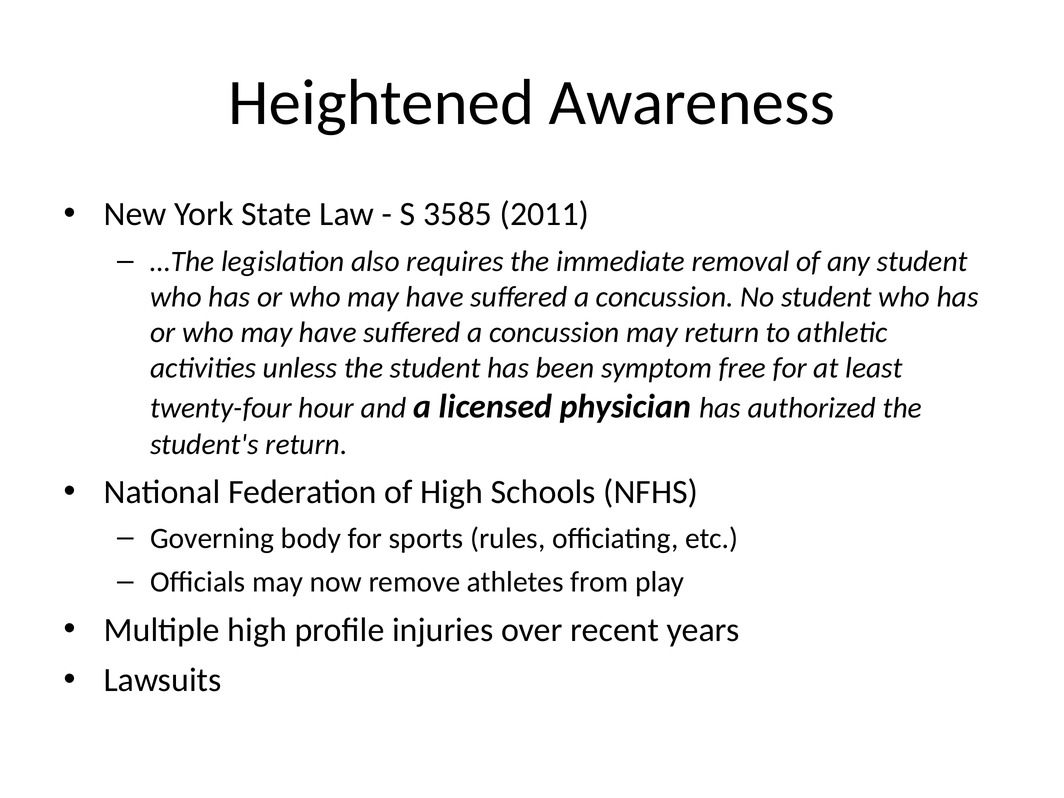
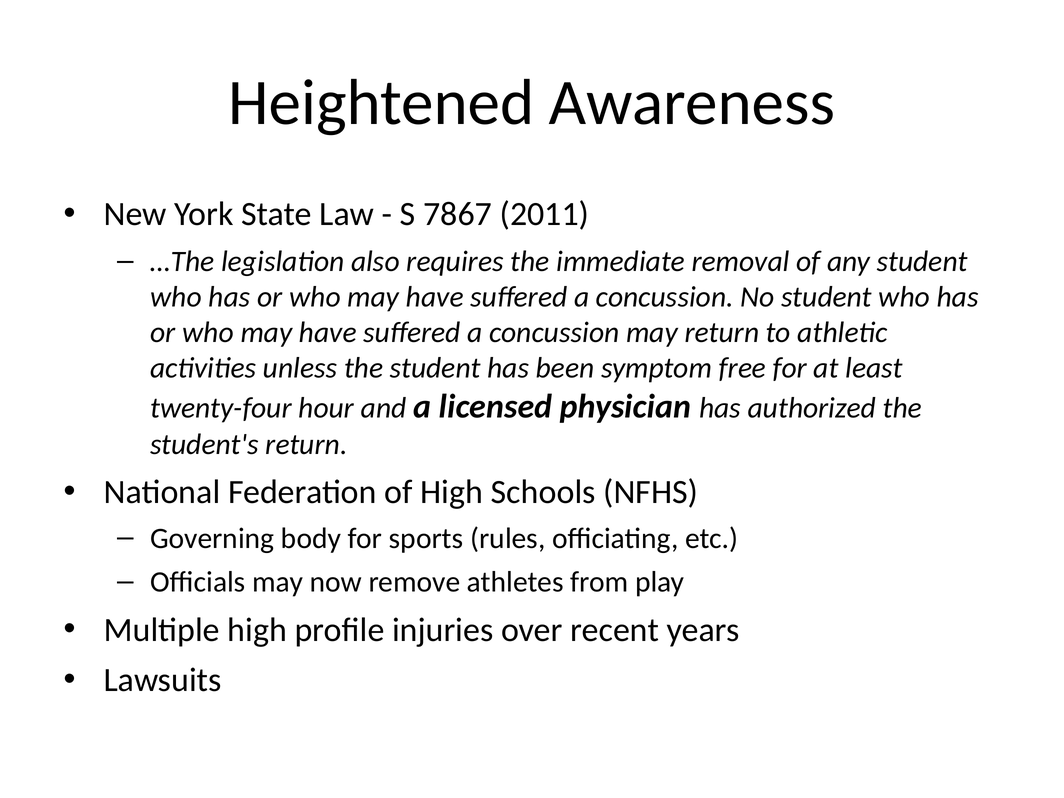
3585: 3585 -> 7867
